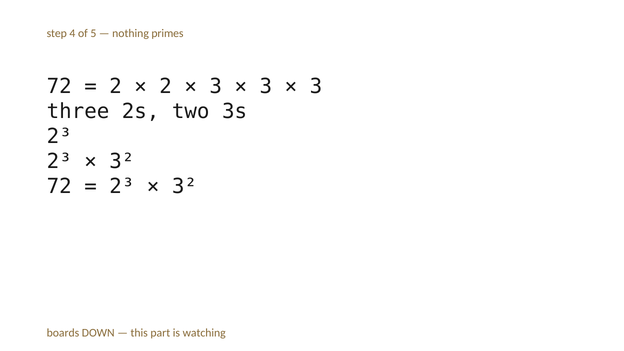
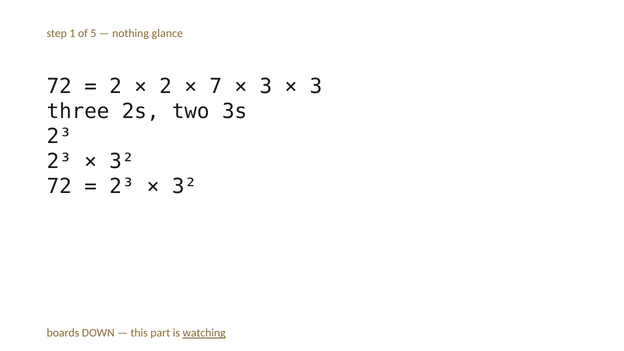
4: 4 -> 1
primes: primes -> glance
3 at (216, 86): 3 -> 7
watching underline: none -> present
